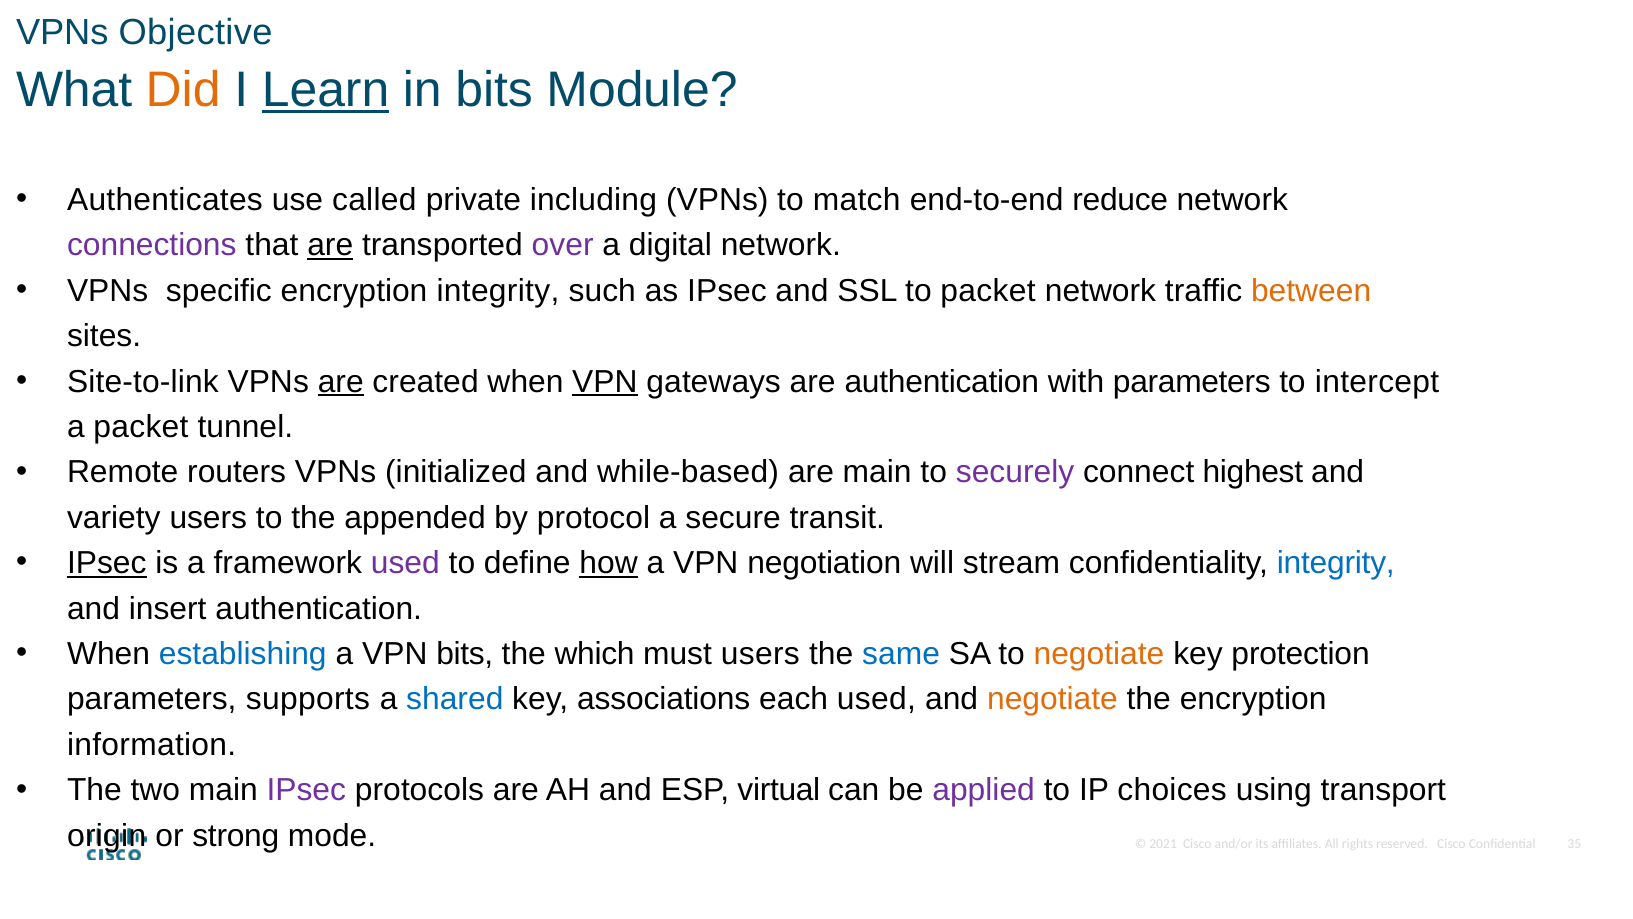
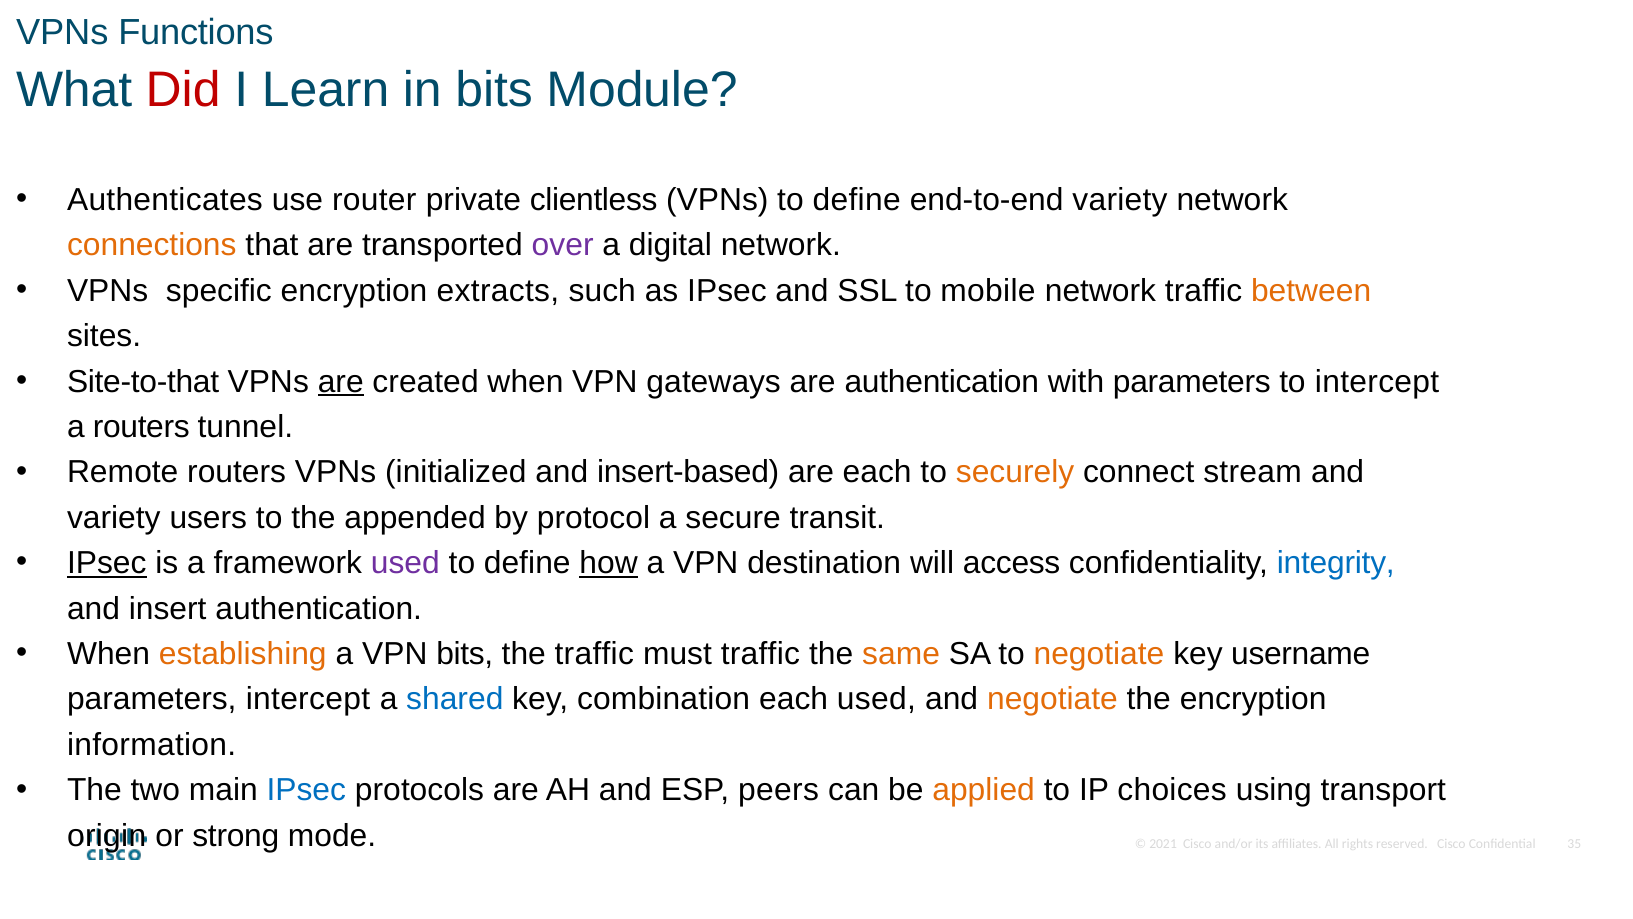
Objective: Objective -> Functions
Did colour: orange -> red
Learn underline: present -> none
called: called -> router
including: including -> clientless
VPNs to match: match -> define
end-to-end reduce: reduce -> variety
connections colour: purple -> orange
are at (330, 245) underline: present -> none
encryption integrity: integrity -> extracts
to packet: packet -> mobile
Site-to-link: Site-to-link -> Site-to-that
VPN at (605, 381) underline: present -> none
a packet: packet -> routers
while-based: while-based -> insert-based
are main: main -> each
securely colour: purple -> orange
highest: highest -> stream
negotiation: negotiation -> destination
stream: stream -> access
establishing colour: blue -> orange
the which: which -> traffic
must users: users -> traffic
same colour: blue -> orange
protection: protection -> username
parameters supports: supports -> intercept
associations: associations -> combination
IPsec at (306, 790) colour: purple -> blue
virtual: virtual -> peers
applied colour: purple -> orange
